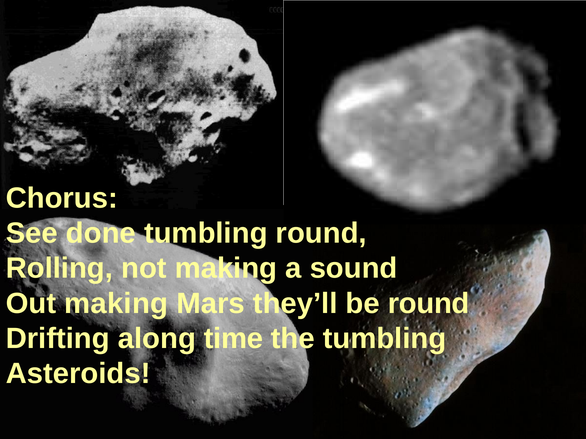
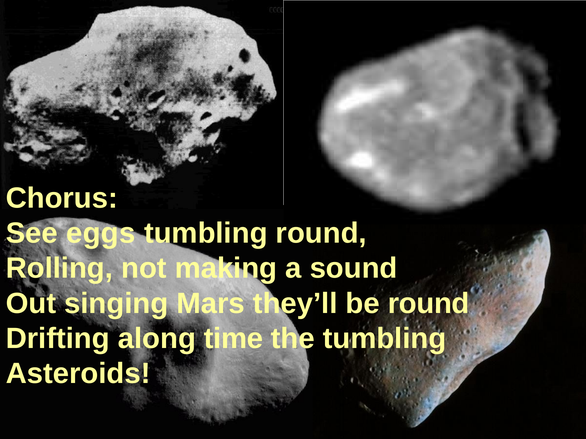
done: done -> eggs
Out making: making -> singing
